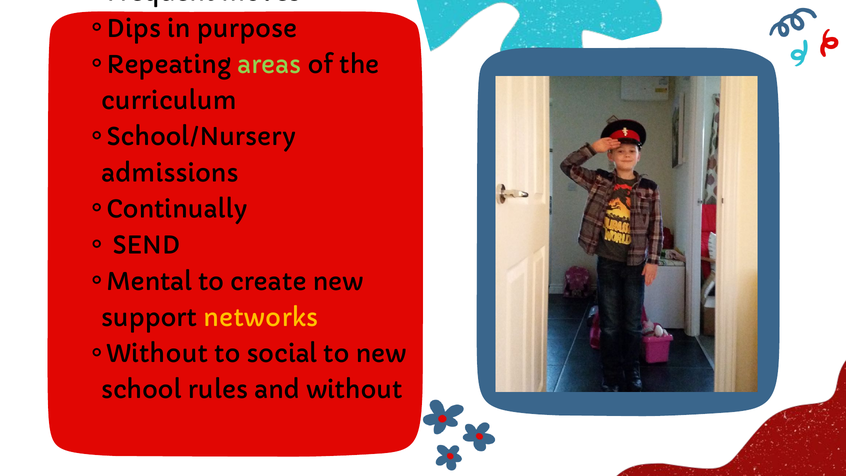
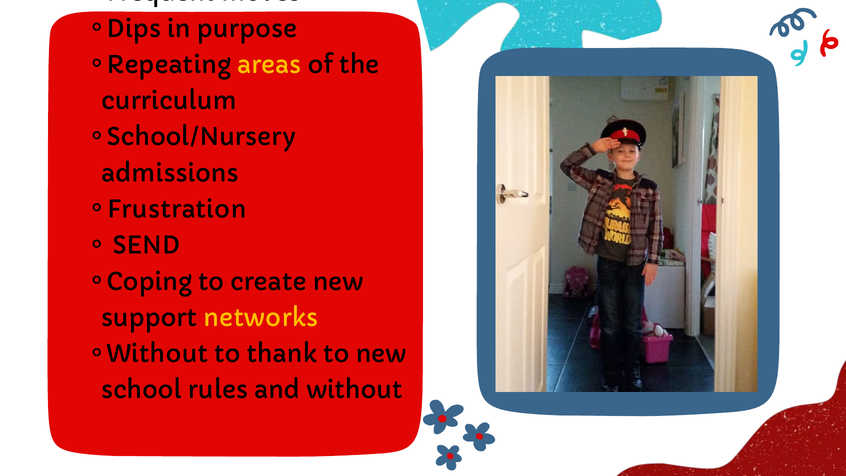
areas colour: light green -> yellow
Continually: Continually -> Frustration
Mental: Mental -> Coping
social: social -> thank
